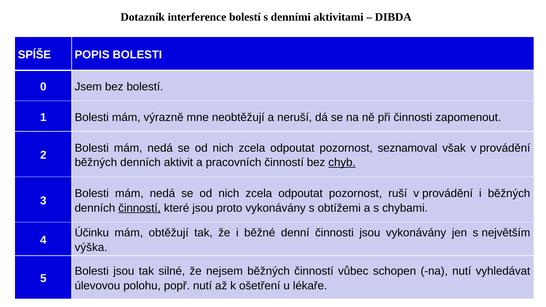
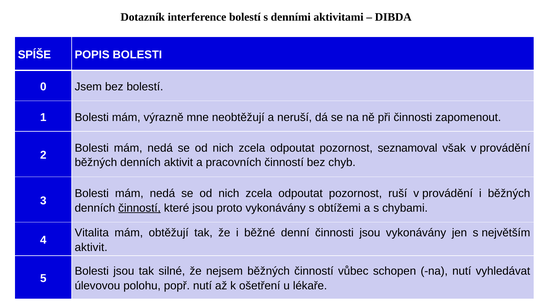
chyb underline: present -> none
Účinku: Účinku -> Vitalita
výška at (91, 247): výška -> aktivit
